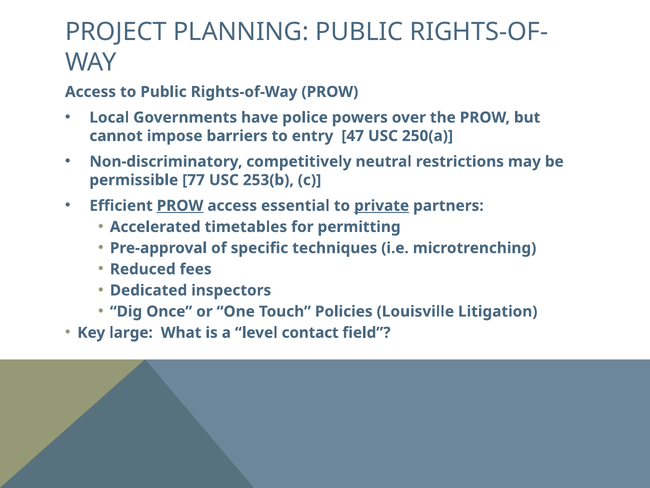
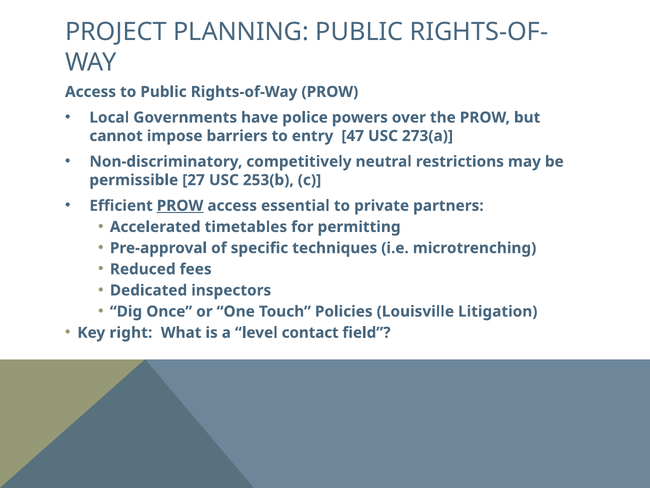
250(a: 250(a -> 273(a
77: 77 -> 27
private underline: present -> none
large: large -> right
